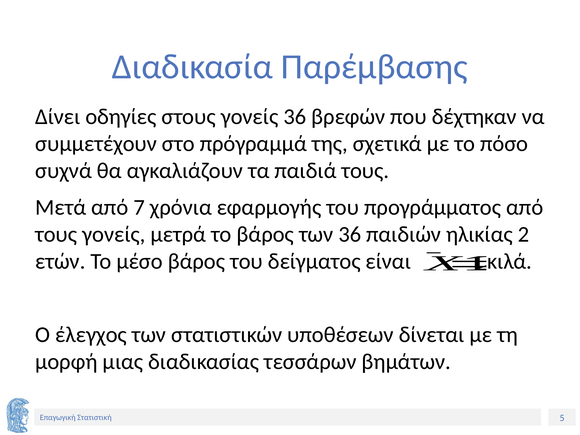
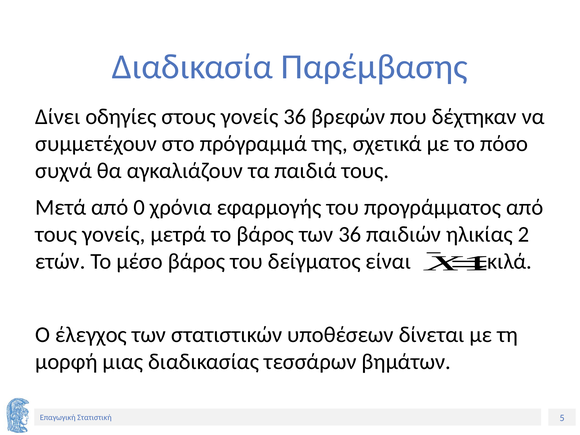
7: 7 -> 0
